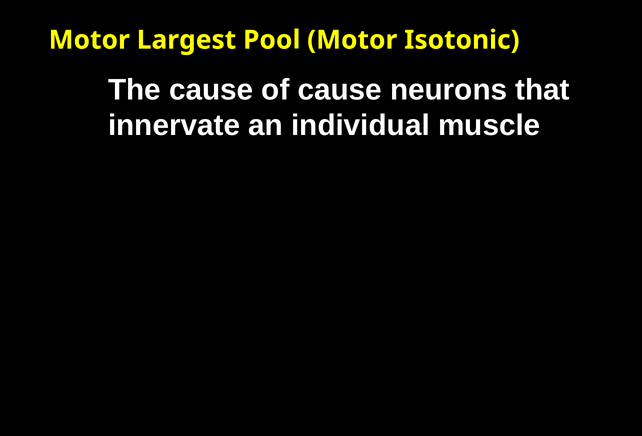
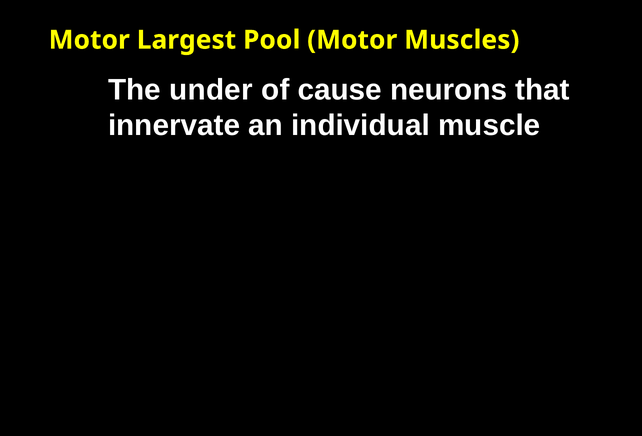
Isotonic: Isotonic -> Muscles
The cause: cause -> under
